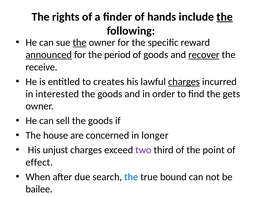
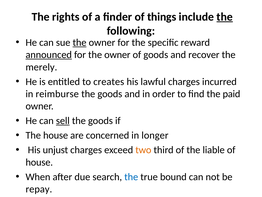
hands: hands -> things
for the period: period -> owner
recover underline: present -> none
receive: receive -> merely
charges at (184, 81) underline: present -> none
interested: interested -> reimburse
gets: gets -> paid
sell underline: none -> present
two colour: purple -> orange
point: point -> liable
effect at (39, 162): effect -> house
bailee: bailee -> repay
